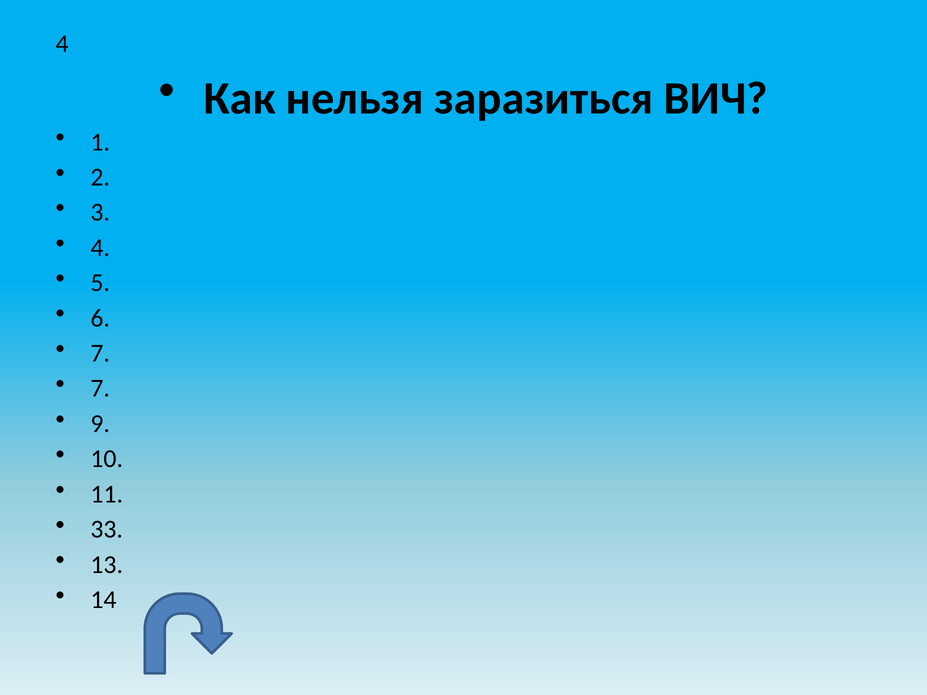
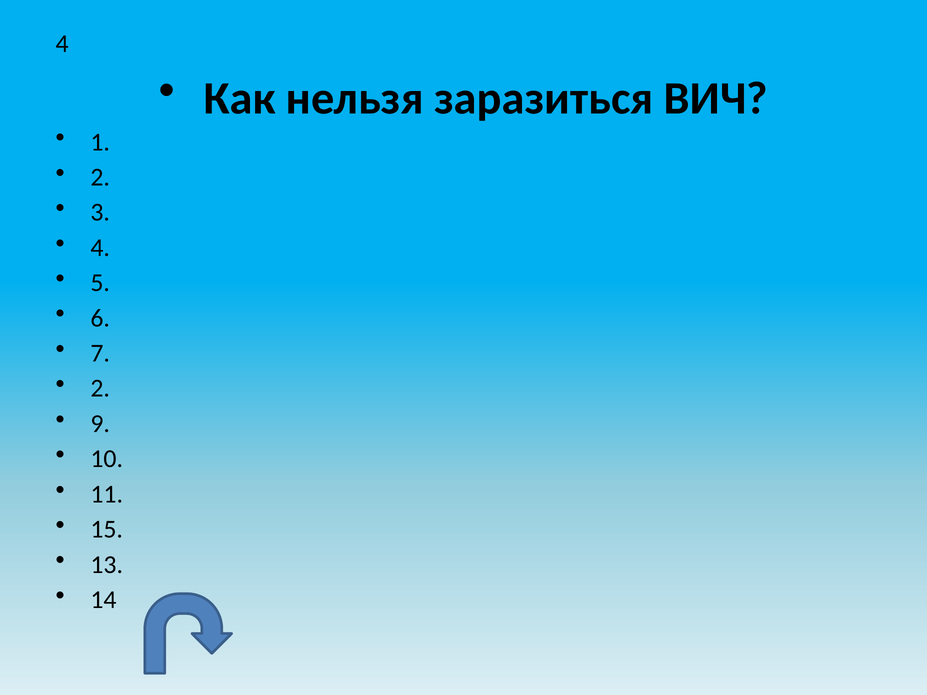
7 at (100, 389): 7 -> 2
33: 33 -> 15
